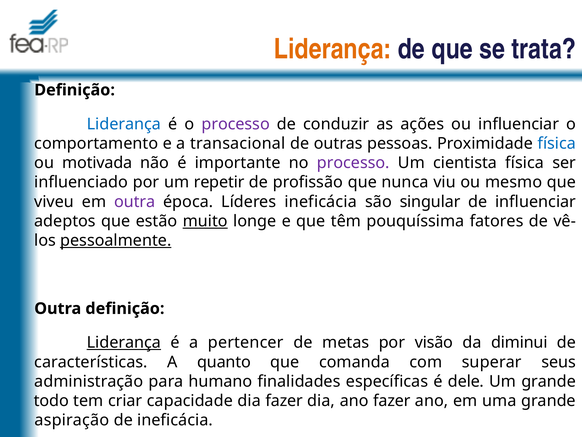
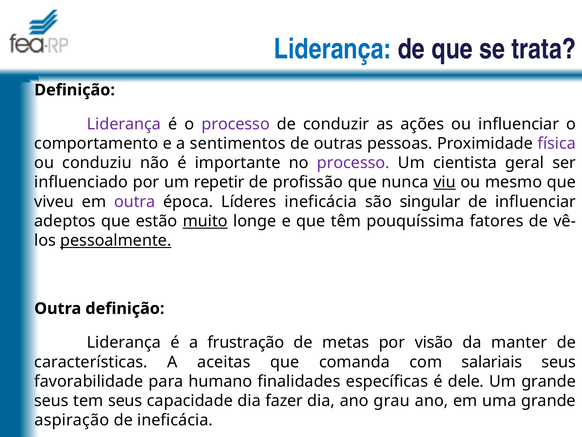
Liderança at (333, 49) colour: orange -> blue
Liderança at (124, 124) colour: blue -> purple
transacional: transacional -> sentimentos
física at (557, 143) colour: blue -> purple
motivada: motivada -> conduziu
cientista física: física -> geral
viu underline: none -> present
Liderança at (124, 342) underline: present -> none
pertencer: pertencer -> frustração
diminui: diminui -> manter
quanto: quanto -> aceitas
superar: superar -> salariais
administração: administração -> favorabilidade
todo at (51, 400): todo -> seus
tem criar: criar -> seus
ano fazer: fazer -> grau
